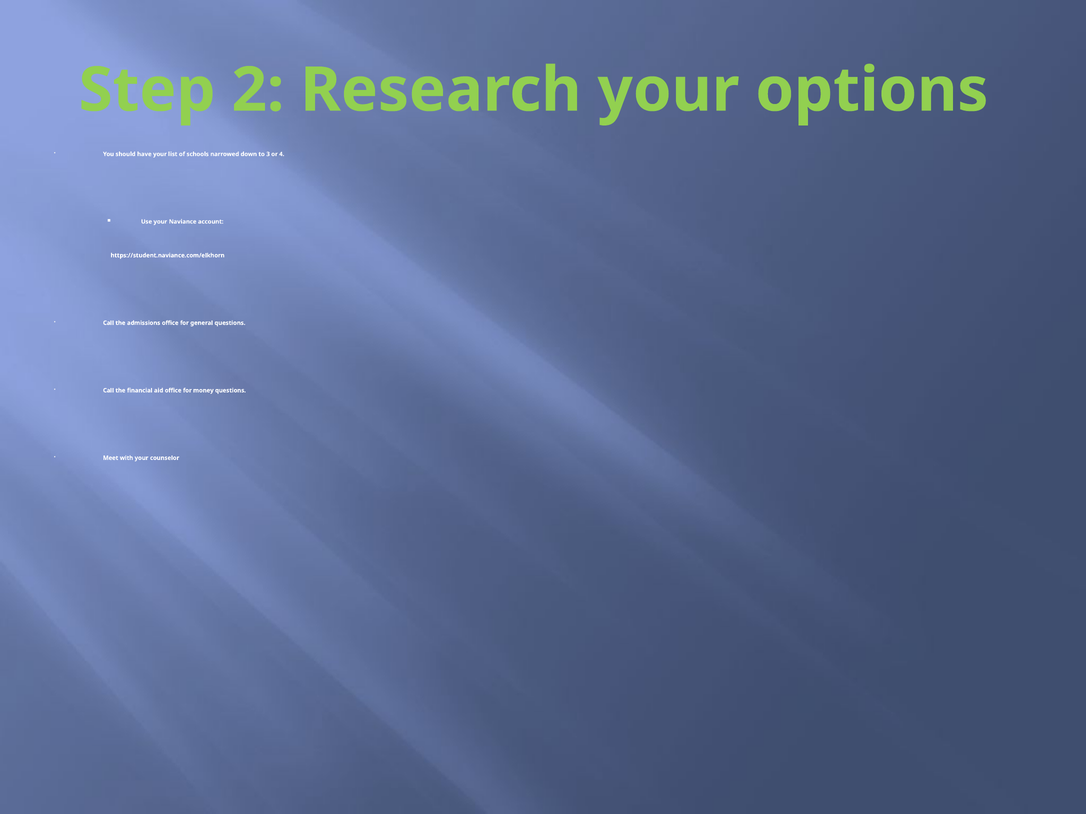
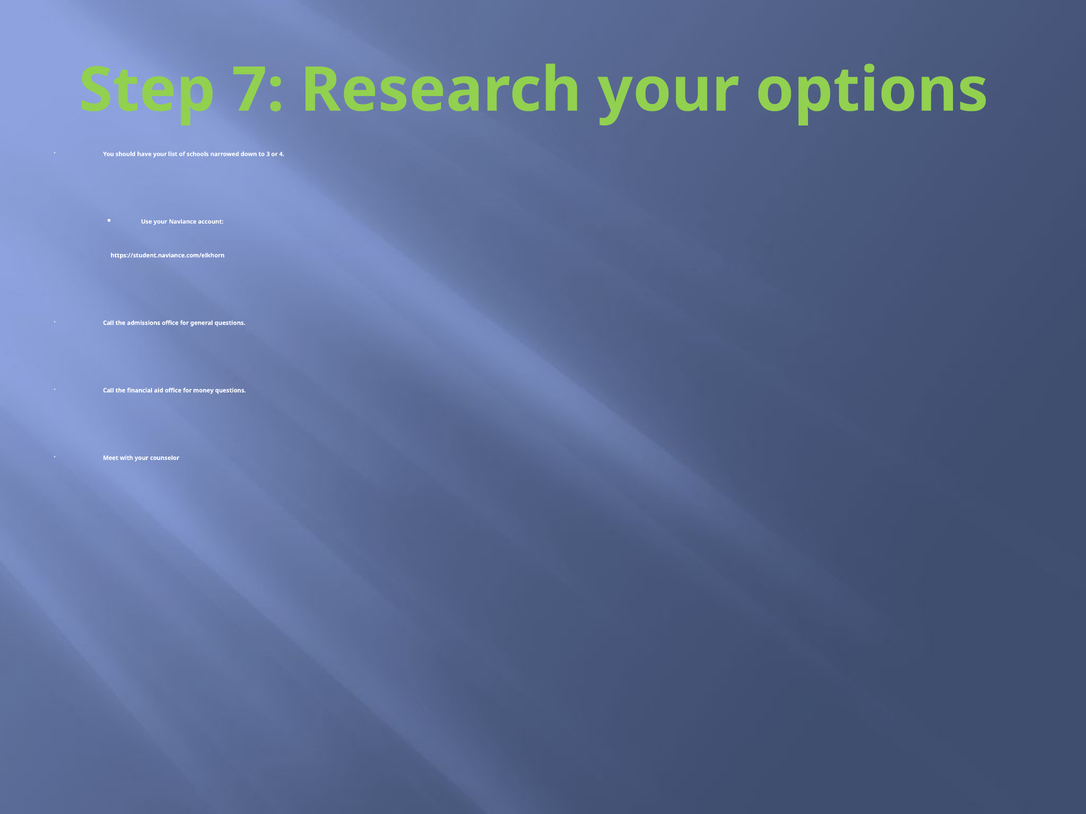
2: 2 -> 7
